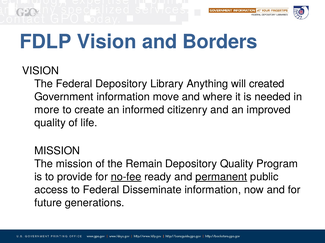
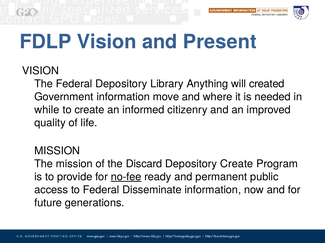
Borders: Borders -> Present
more: more -> while
Remain: Remain -> Discard
Depository Quality: Quality -> Create
permanent underline: present -> none
